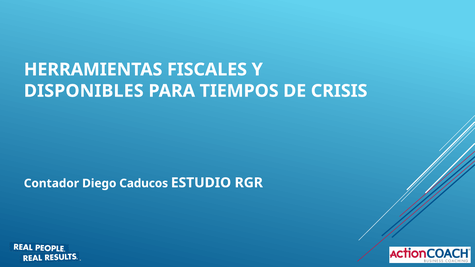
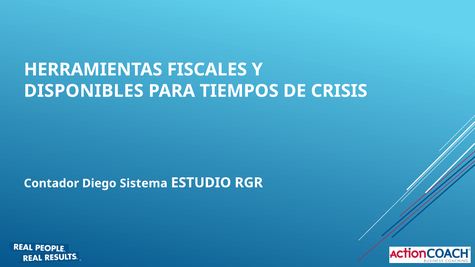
Caducos: Caducos -> Sistema
